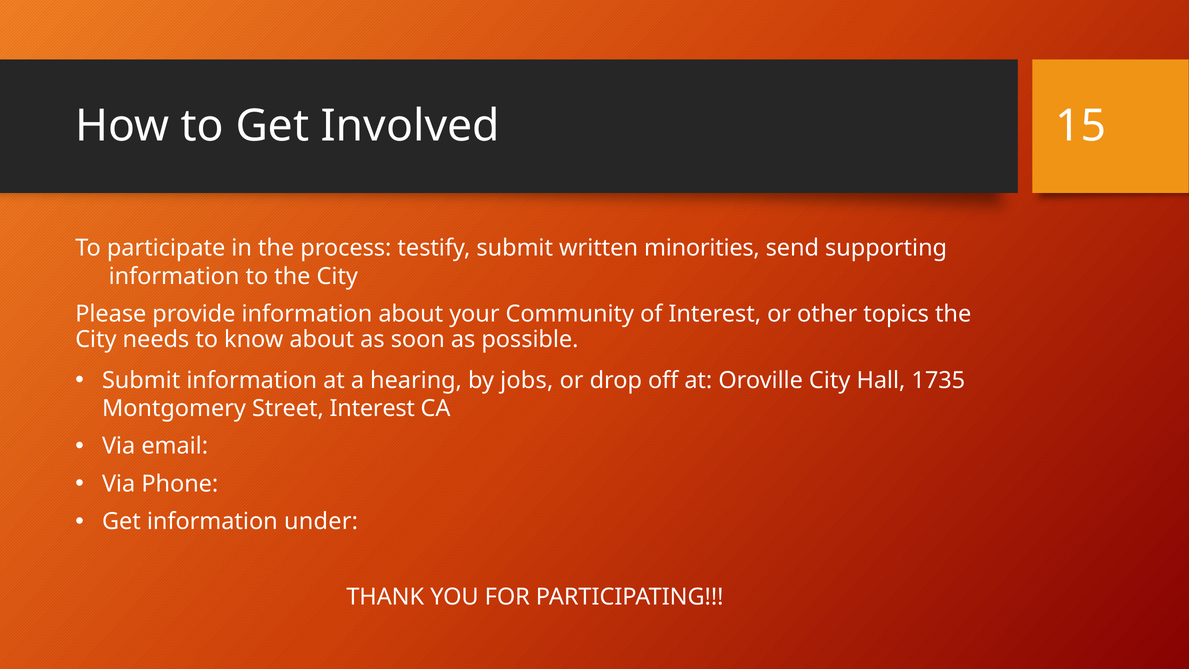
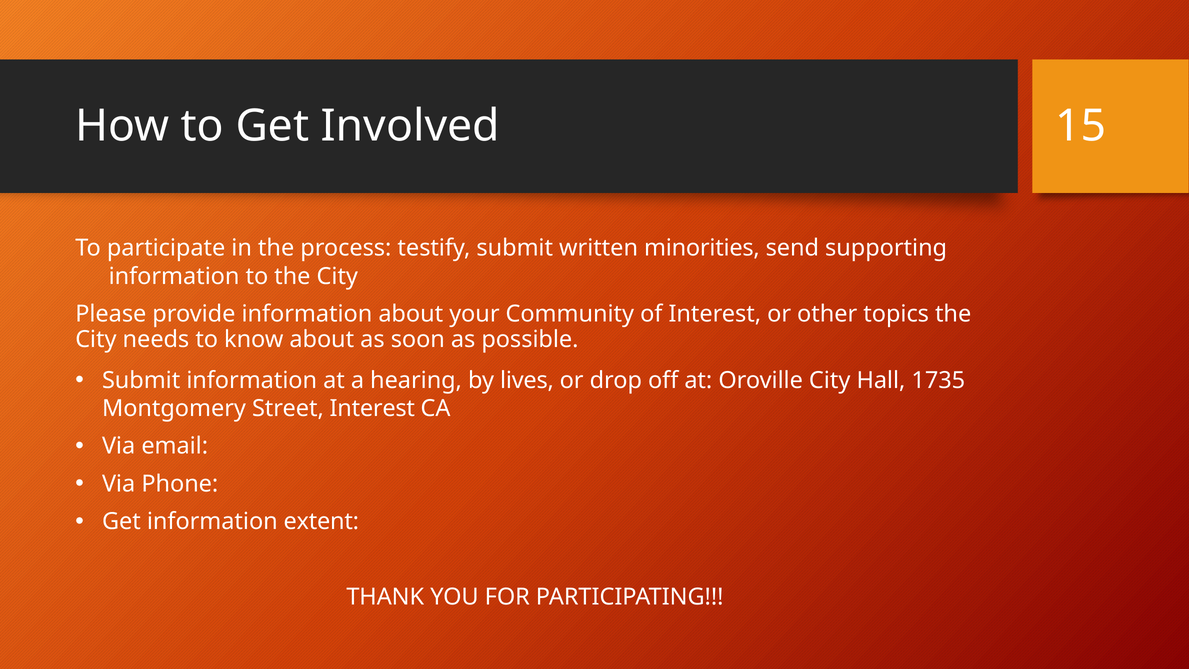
jobs: jobs -> lives
under: under -> extent
